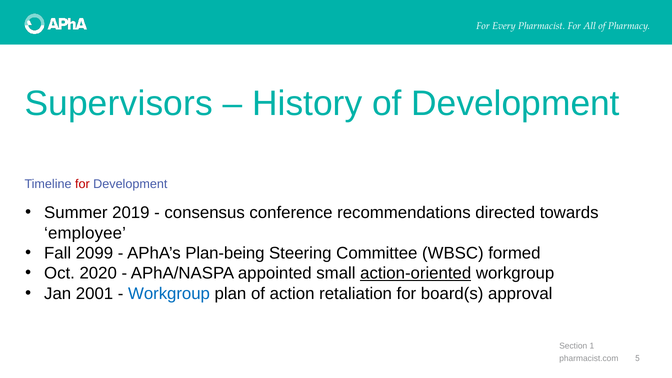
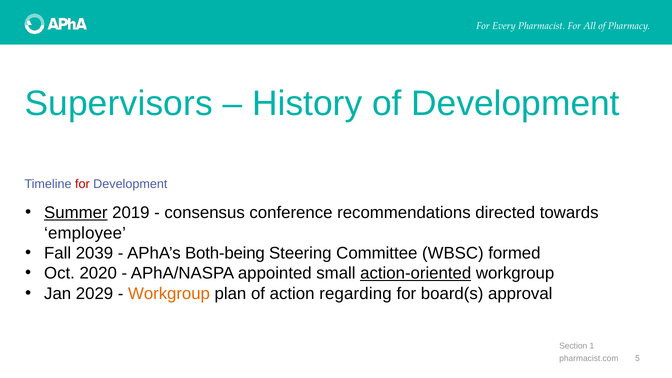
Summer underline: none -> present
2099: 2099 -> 2039
Plan-being: Plan-being -> Both-being
2001: 2001 -> 2029
Workgroup at (169, 293) colour: blue -> orange
retaliation: retaliation -> regarding
